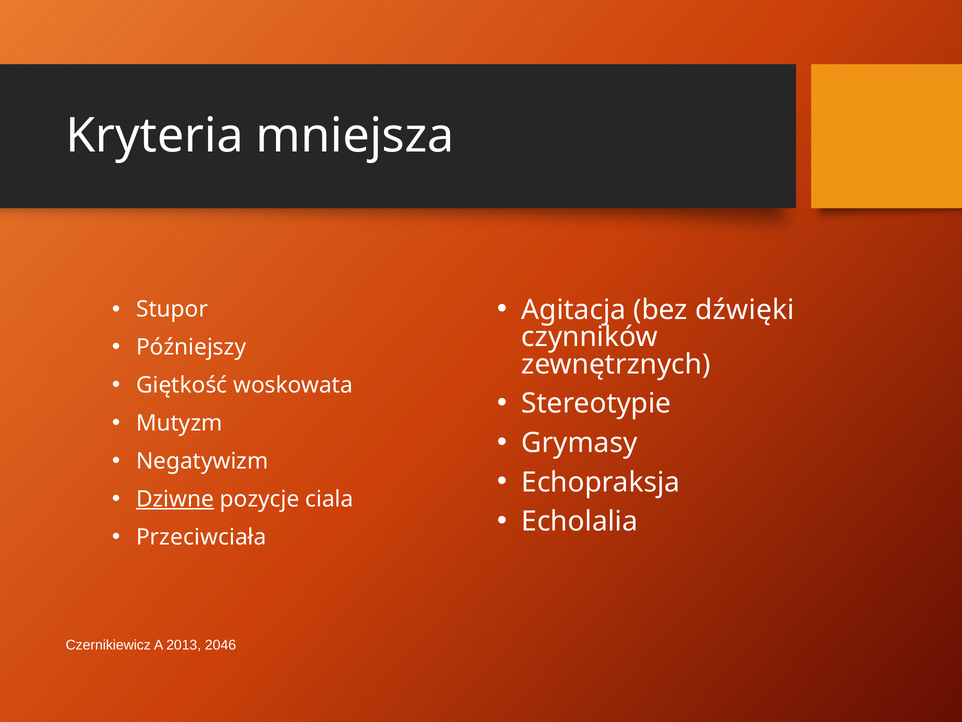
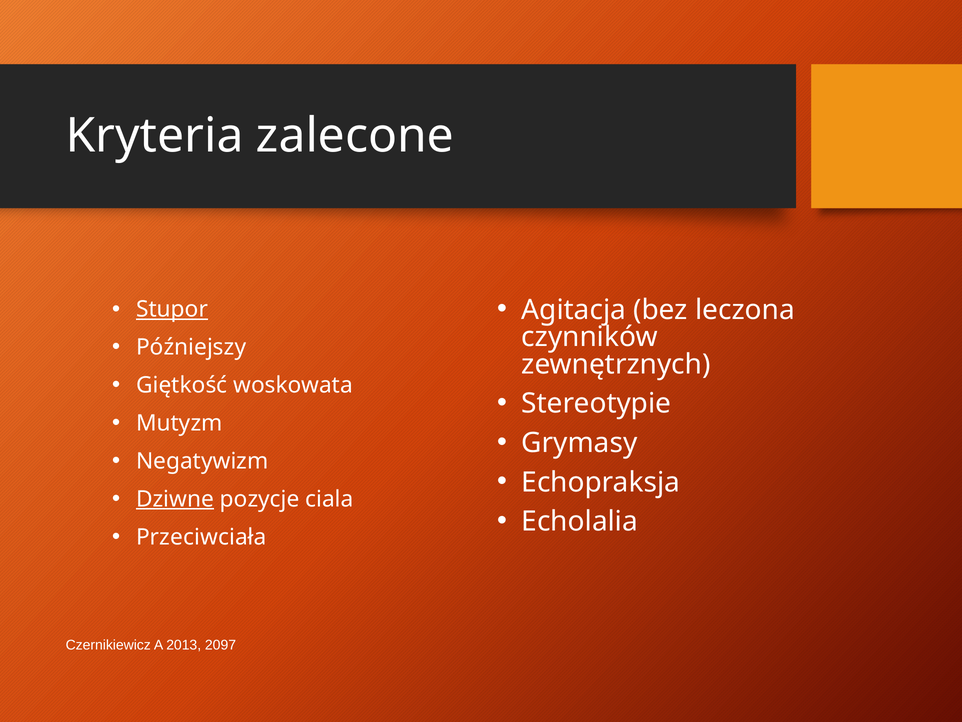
mniejsza: mniejsza -> zalecone
dźwięki: dźwięki -> leczona
Stupor underline: none -> present
2046: 2046 -> 2097
